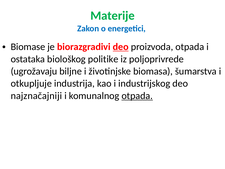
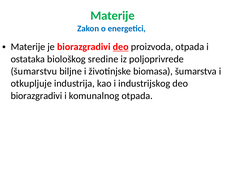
Biomase at (28, 47): Biomase -> Materije
politike: politike -> sredine
ugrožavaju: ugrožavaju -> šumarstvu
najznačajniji at (36, 96): najznačajniji -> biorazgradivi
otpada at (137, 96) underline: present -> none
